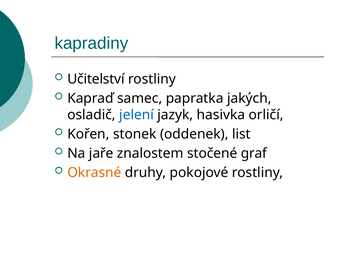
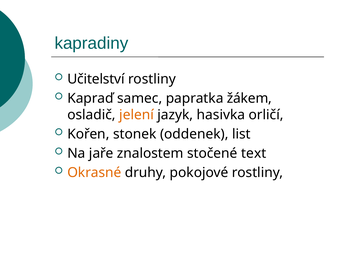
jakých: jakých -> žákem
jelení colour: blue -> orange
graf: graf -> text
